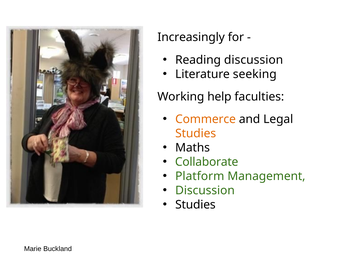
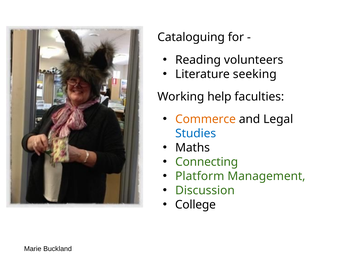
Increasingly: Increasingly -> Cataloguing
Reading discussion: discussion -> volunteers
Studies at (196, 133) colour: orange -> blue
Collaborate: Collaborate -> Connecting
Studies at (195, 205): Studies -> College
